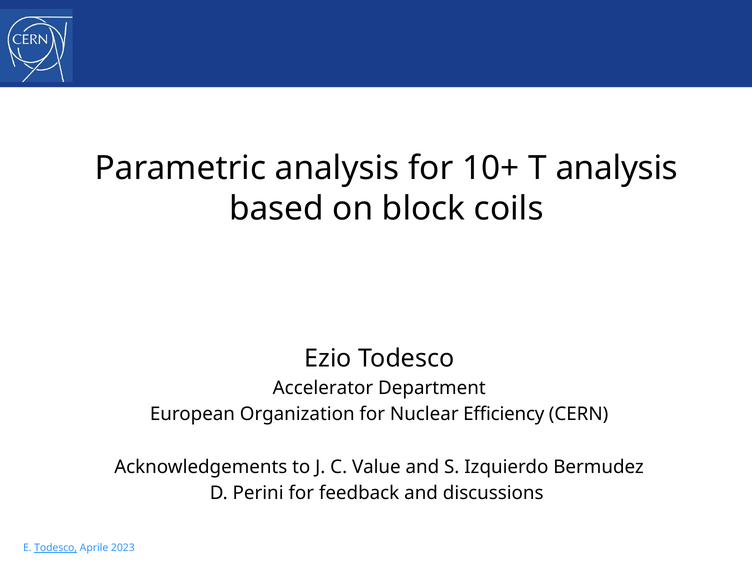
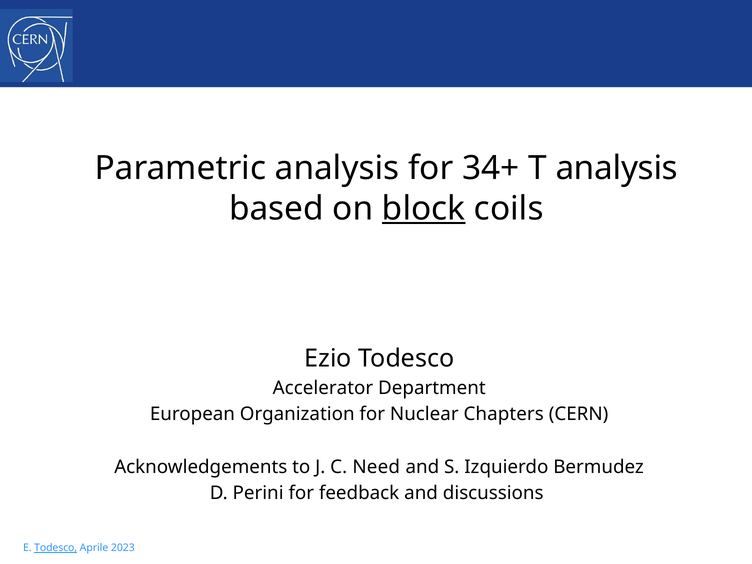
10+: 10+ -> 34+
block underline: none -> present
Efficiency: Efficiency -> Chapters
Value: Value -> Need
